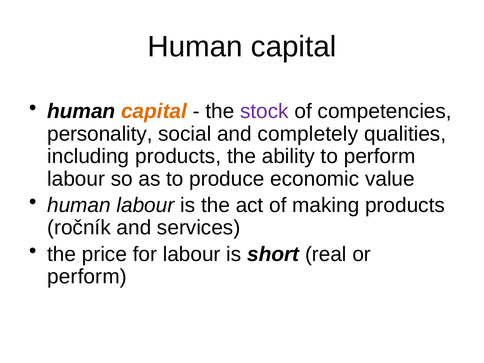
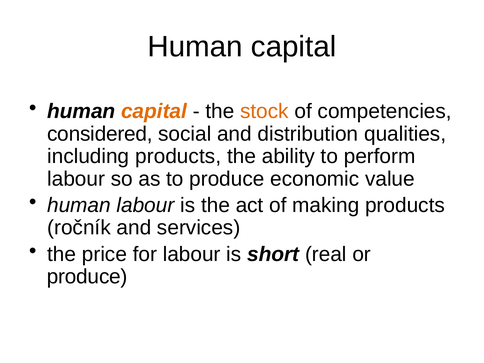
stock colour: purple -> orange
personality: personality -> considered
completely: completely -> distribution
perform at (87, 277): perform -> produce
